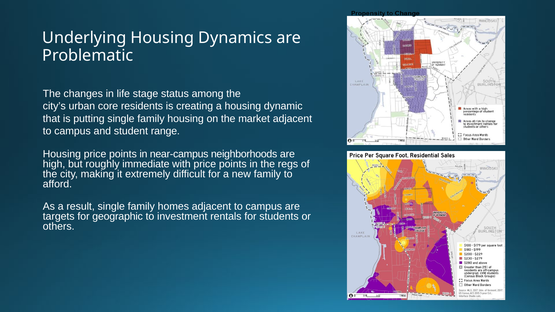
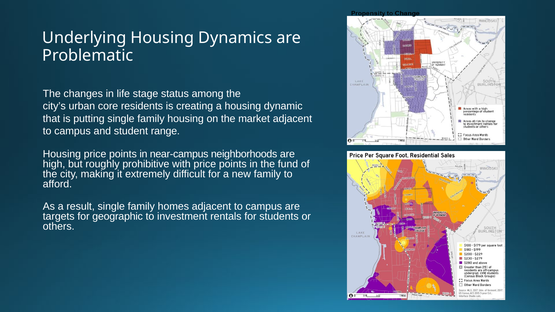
immediate: immediate -> prohibitive
regs: regs -> fund
